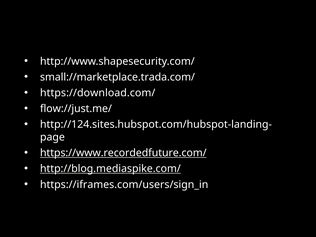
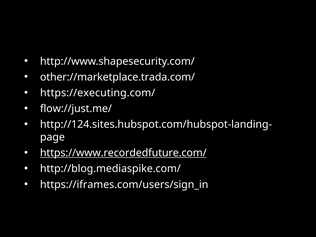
small://marketplace.trada.com/: small://marketplace.trada.com/ -> other://marketplace.trada.com/
https://download.com/: https://download.com/ -> https://executing.com/
http://blog.mediaspike.com/ underline: present -> none
